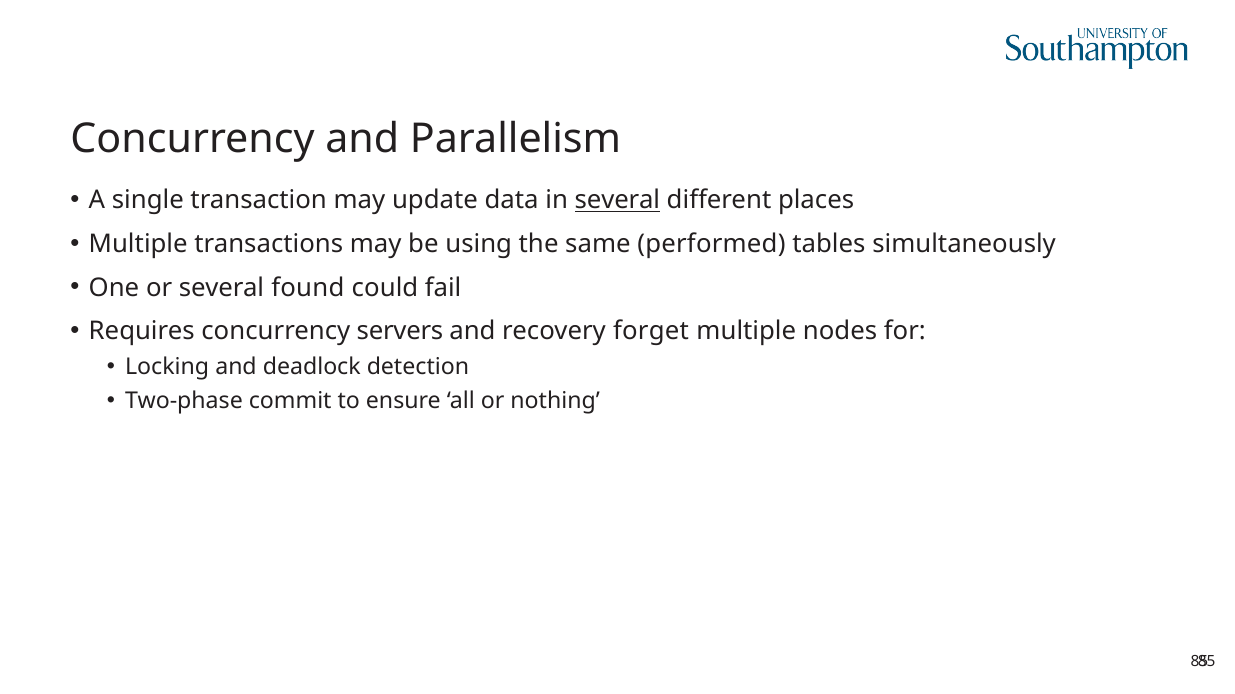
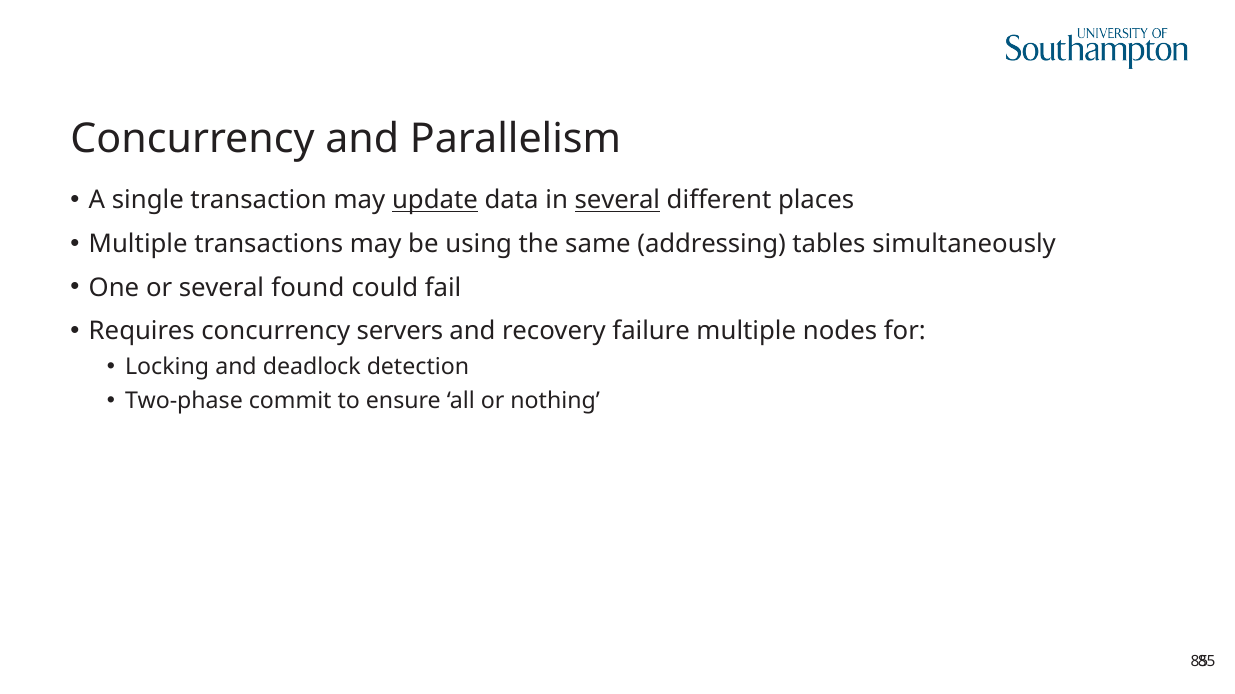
update underline: none -> present
performed: performed -> addressing
forget: forget -> failure
